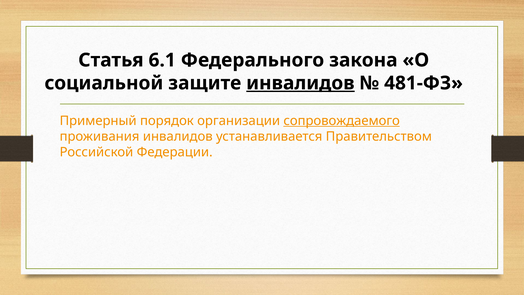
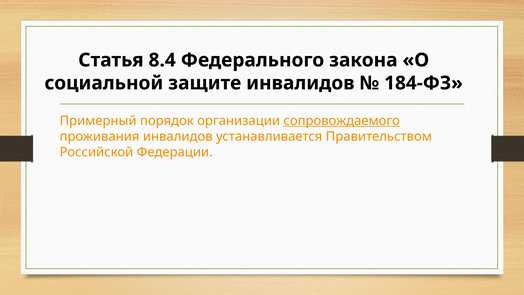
6.1: 6.1 -> 8.4
инвалидов at (300, 83) underline: present -> none
481-ФЗ: 481-ФЗ -> 184-ФЗ
